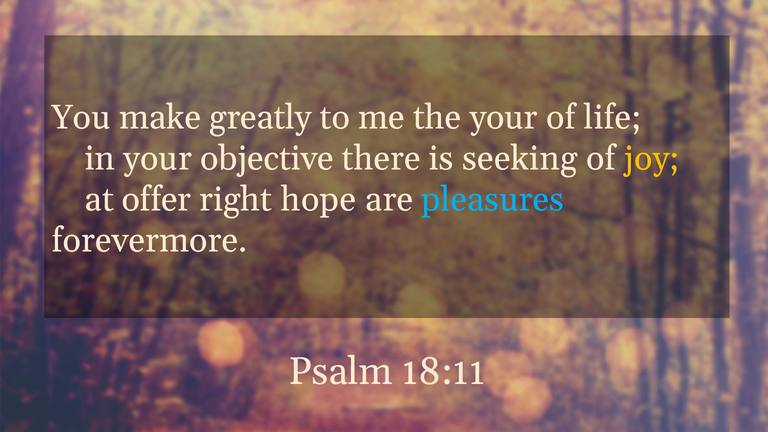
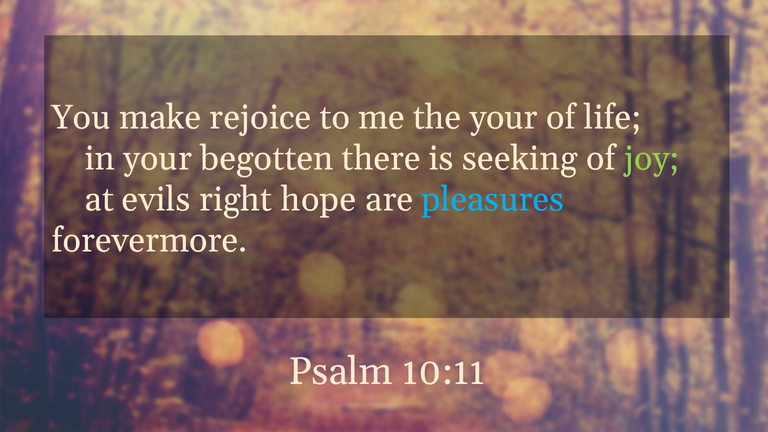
greatly: greatly -> rejoice
objective: objective -> begotten
joy colour: yellow -> light green
offer: offer -> evils
18:11: 18:11 -> 10:11
